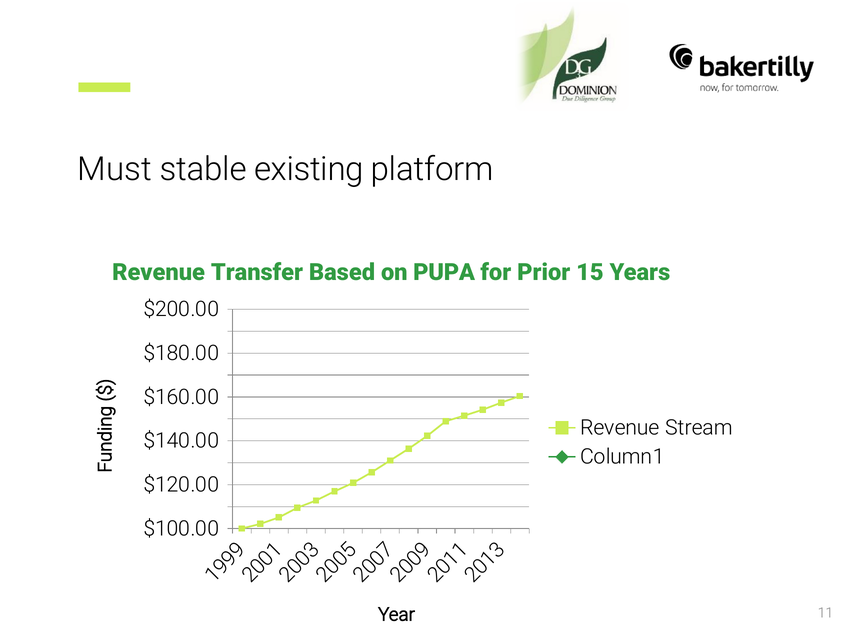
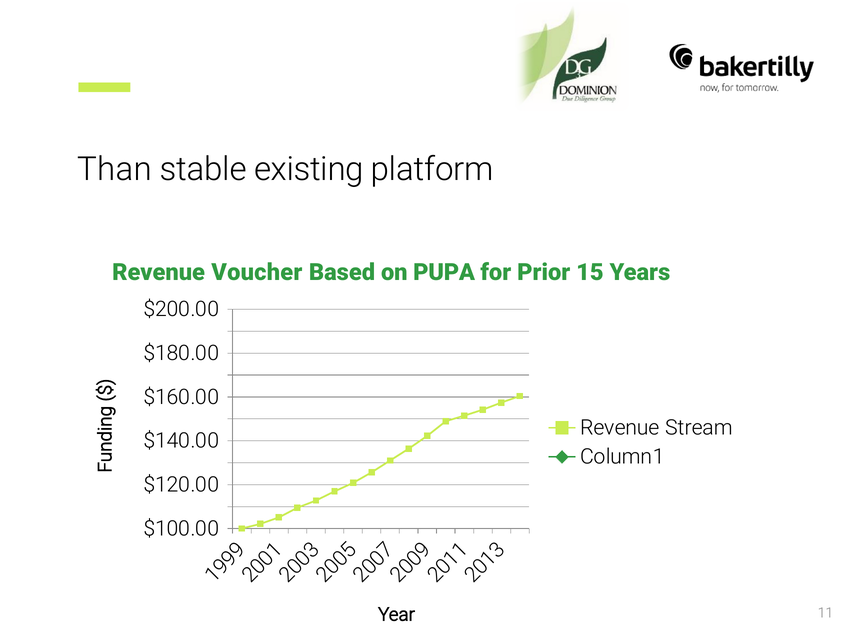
Must: Must -> Than
Transfer: Transfer -> Voucher
